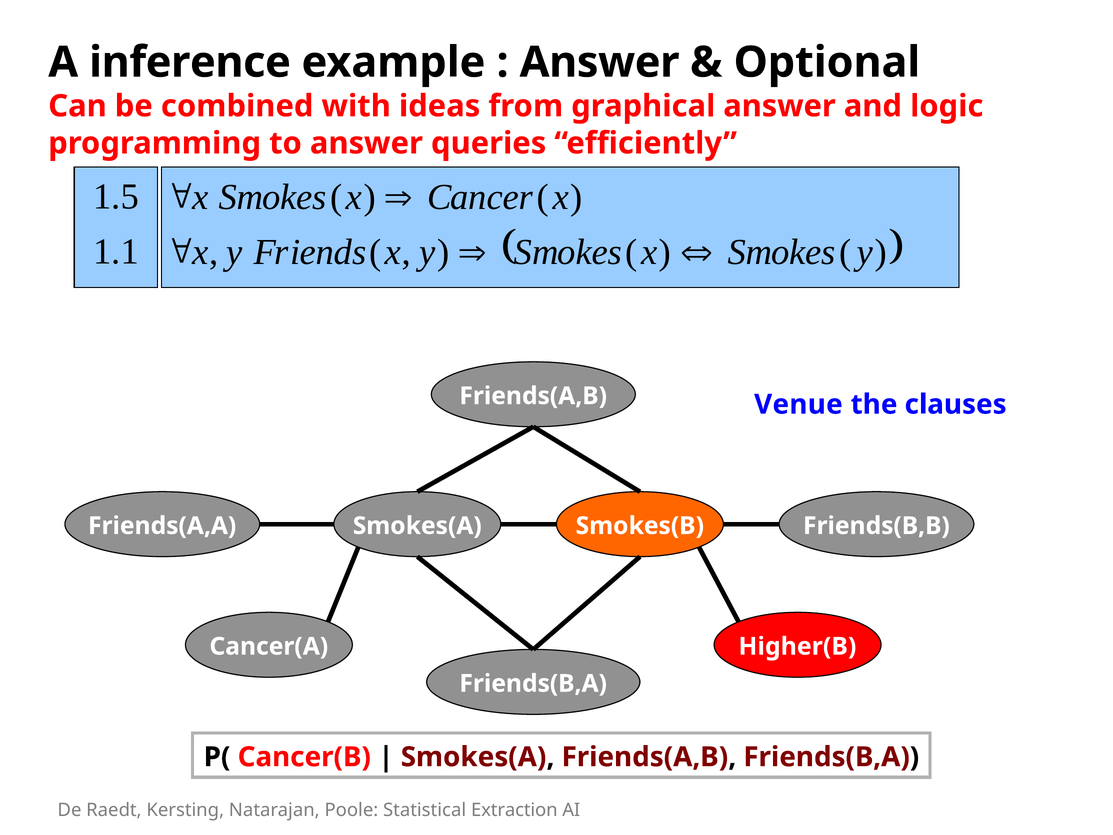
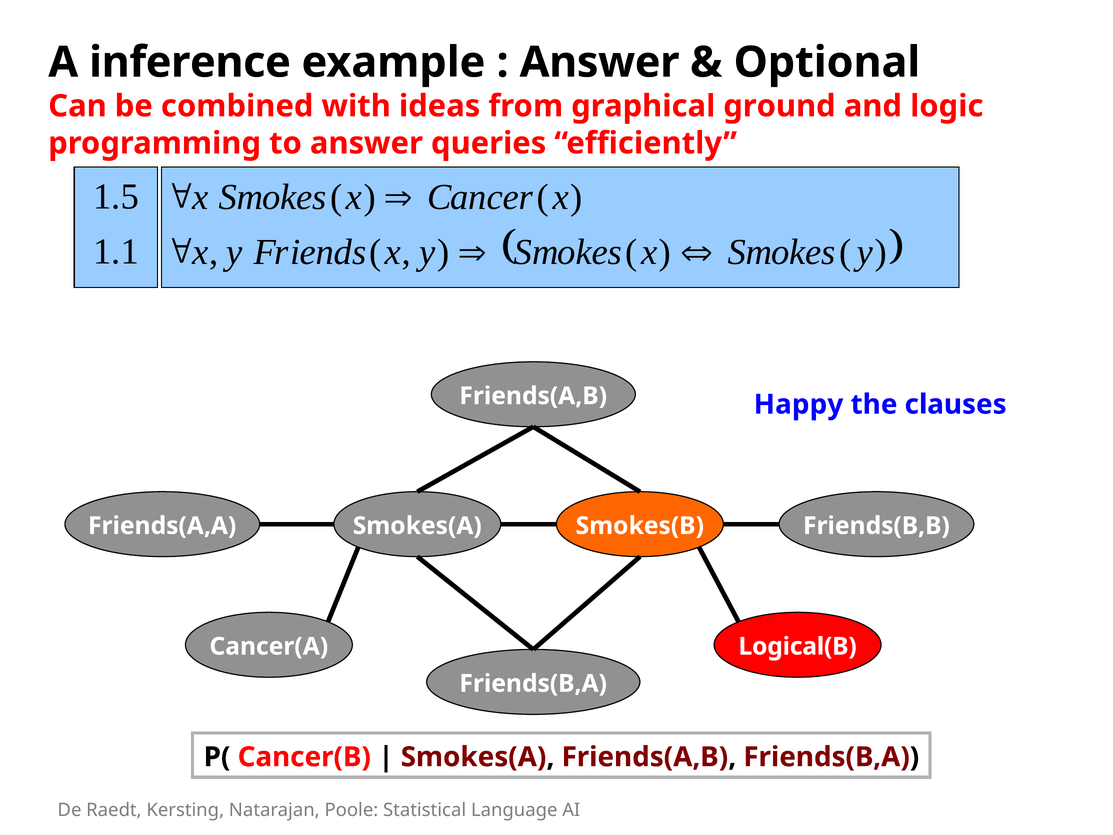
graphical answer: answer -> ground
Venue: Venue -> Happy
Higher(B: Higher(B -> Logical(B
Extraction: Extraction -> Language
